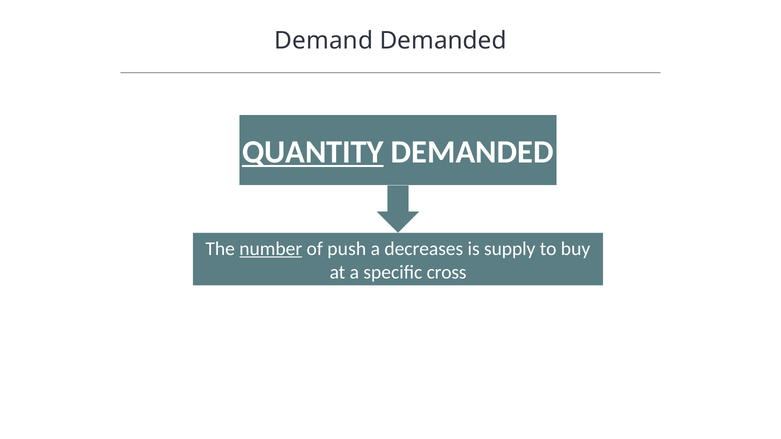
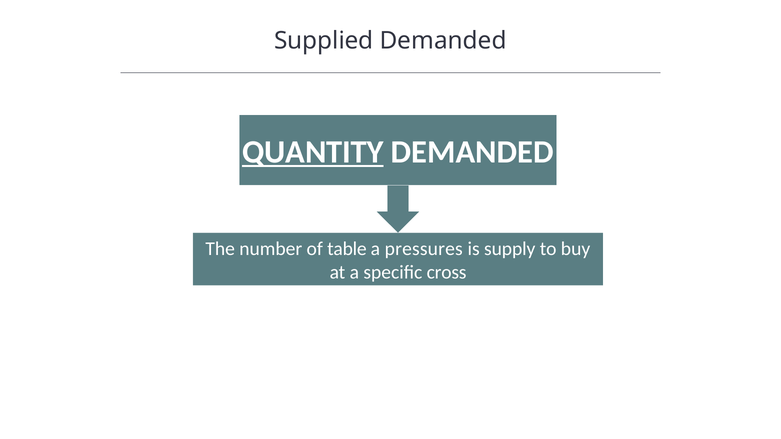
Demand: Demand -> Supplied
number underline: present -> none
push: push -> table
decreases: decreases -> pressures
